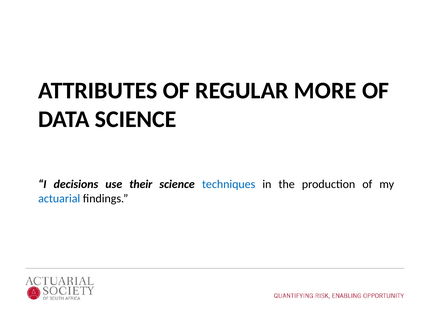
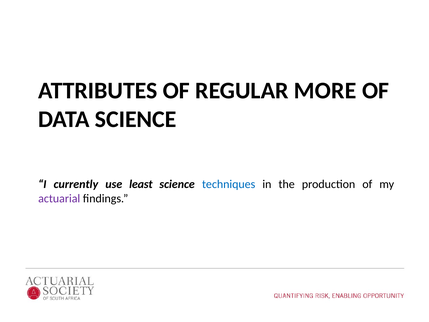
decisions: decisions -> currently
their: their -> least
actuarial colour: blue -> purple
